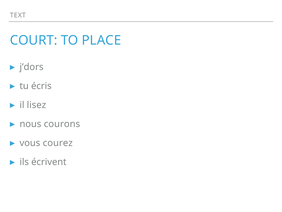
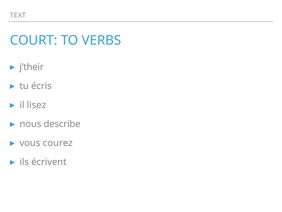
PLACE: PLACE -> VERBS
j’dors: j’dors -> j’their
courons: courons -> describe
